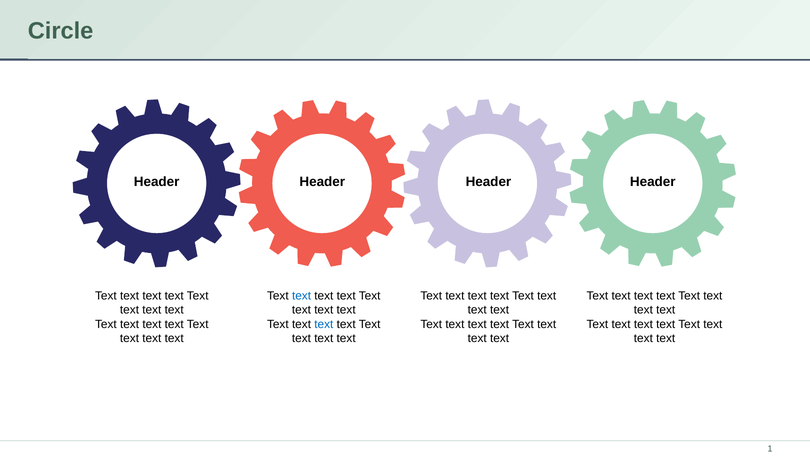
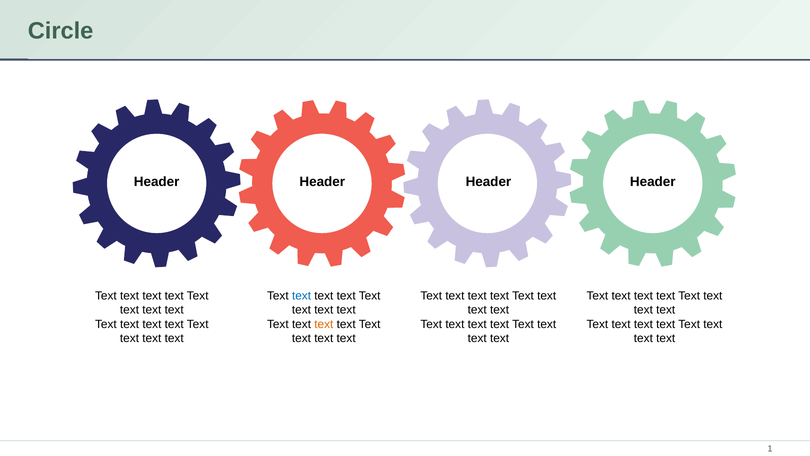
text at (324, 324) colour: blue -> orange
